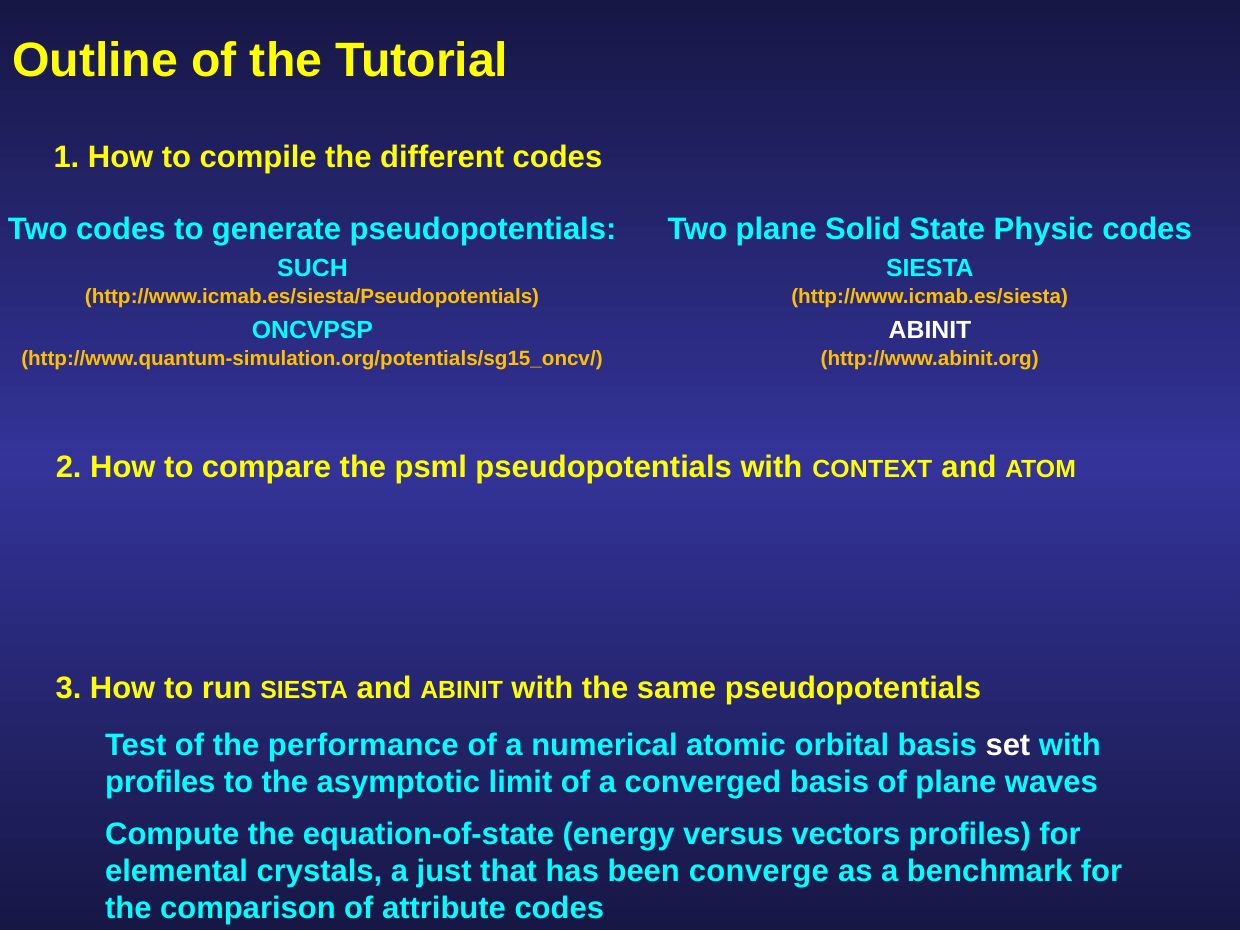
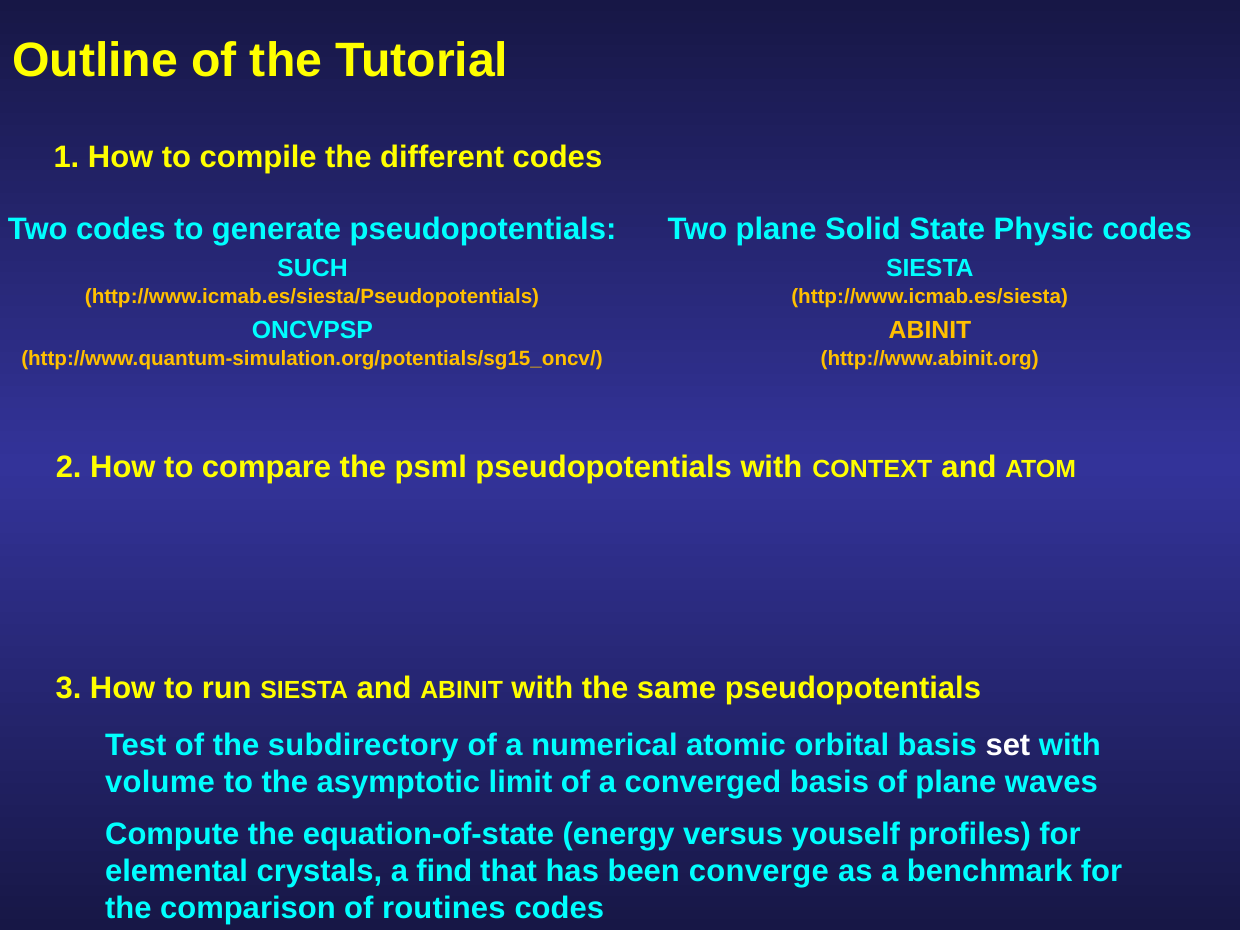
ABINIT at (930, 330) colour: white -> yellow
performance: performance -> subdirectory
profiles at (160, 782): profiles -> volume
vectors: vectors -> youself
just: just -> find
attribute: attribute -> routines
